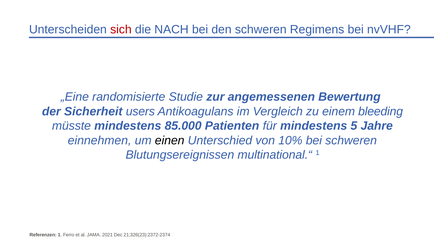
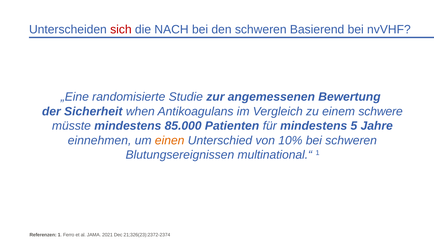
Regimens: Regimens -> Basierend
users: users -> when
bleeding: bleeding -> schwere
einen colour: black -> orange
